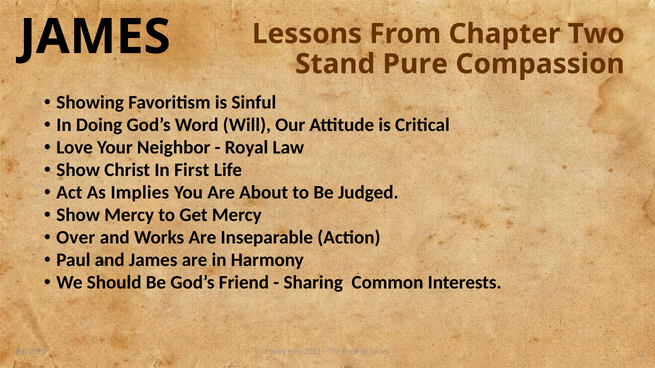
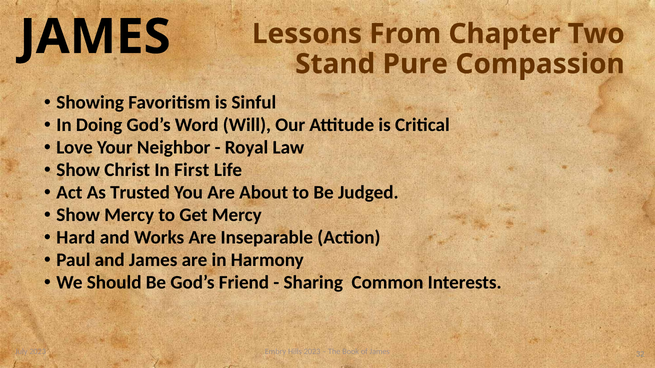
Implies: Implies -> Trusted
Over: Over -> Hard
